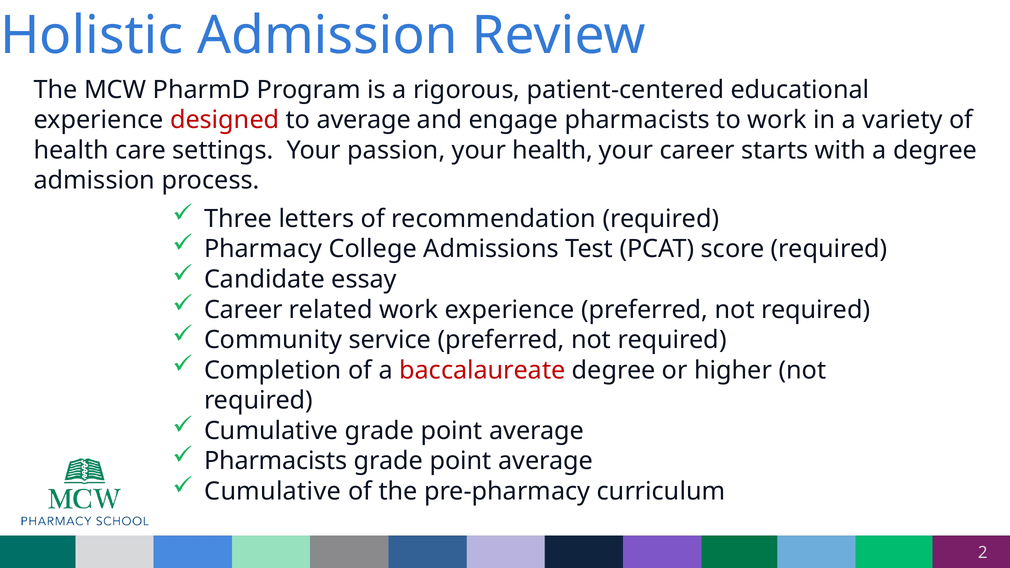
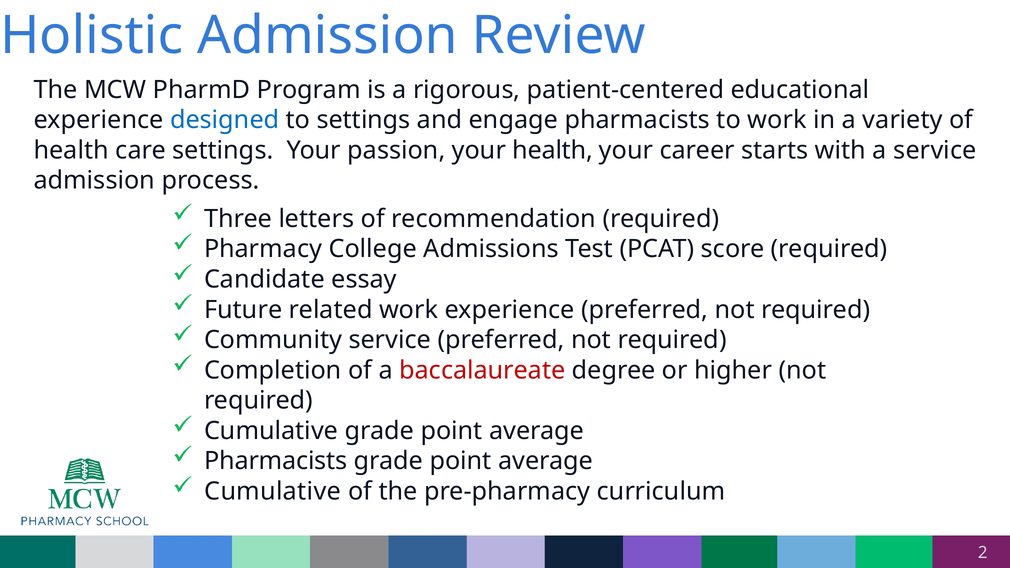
designed colour: red -> blue
to average: average -> settings
a degree: degree -> service
Career at (243, 310): Career -> Future
